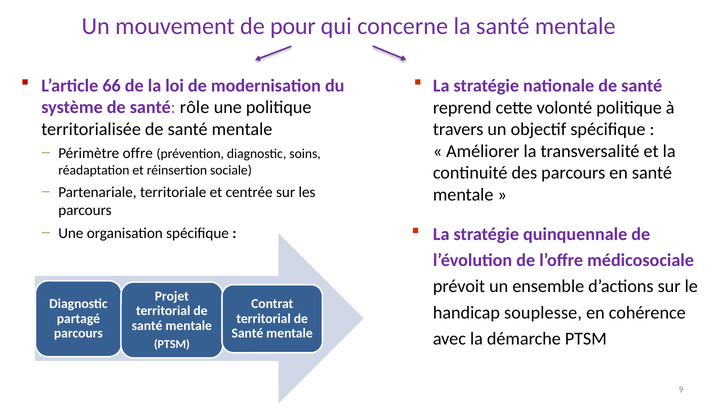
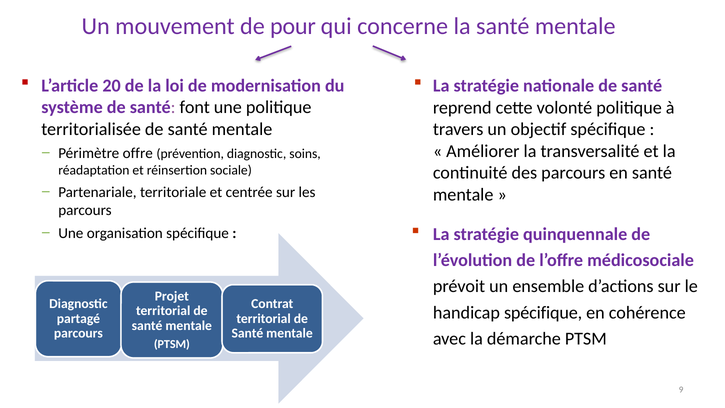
66: 66 -> 20
rôle: rôle -> font
handicap souplesse: souplesse -> spécifique
